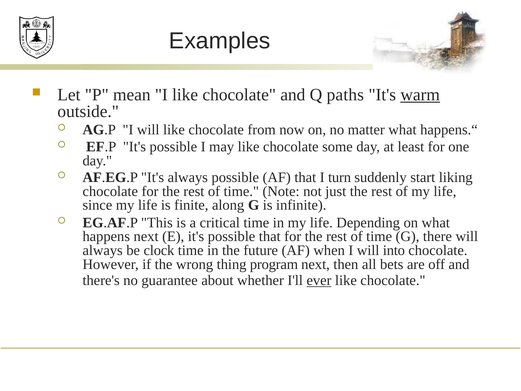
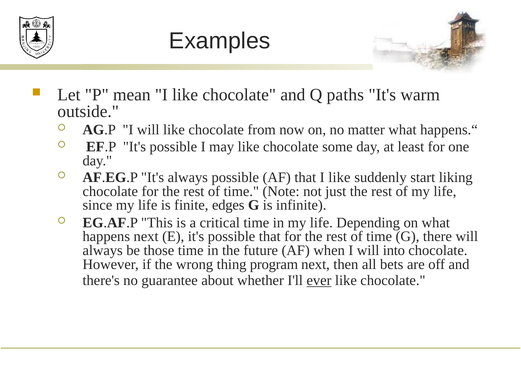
warm underline: present -> none
that I turn: turn -> like
along: along -> edges
clock: clock -> those
